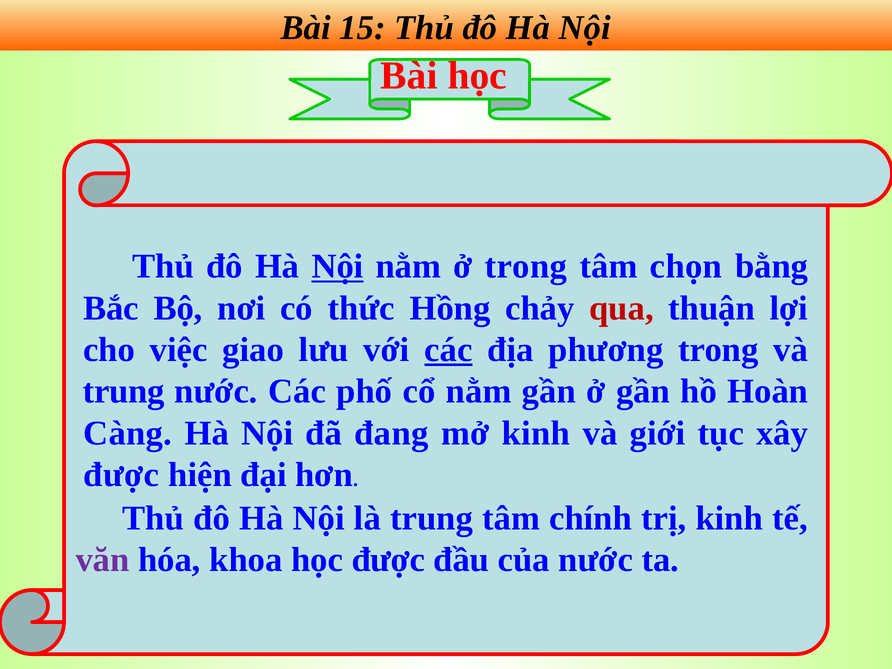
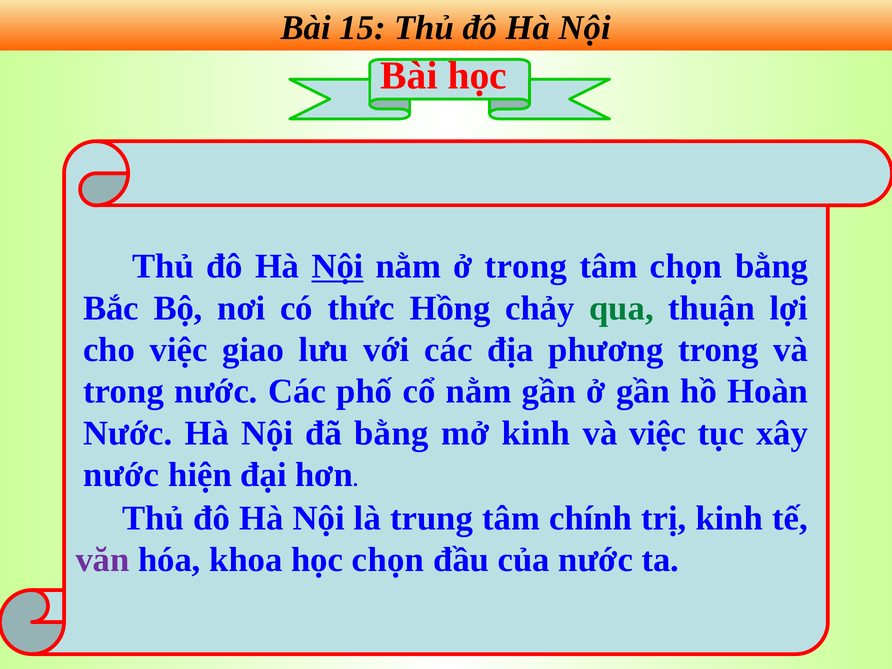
qua colour: red -> green
các at (448, 350) underline: present -> none
trung at (124, 391): trung -> trong
Càng at (128, 433): Càng -> Nước
đã đang: đang -> bằng
và giới: giới -> việc
được at (121, 475): được -> nước
học được: được -> chọn
